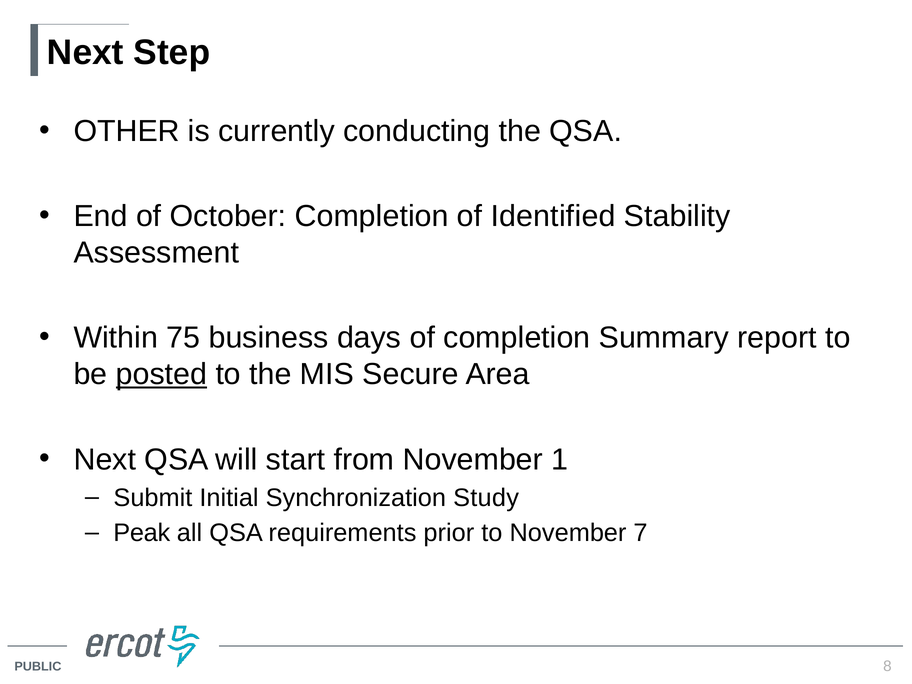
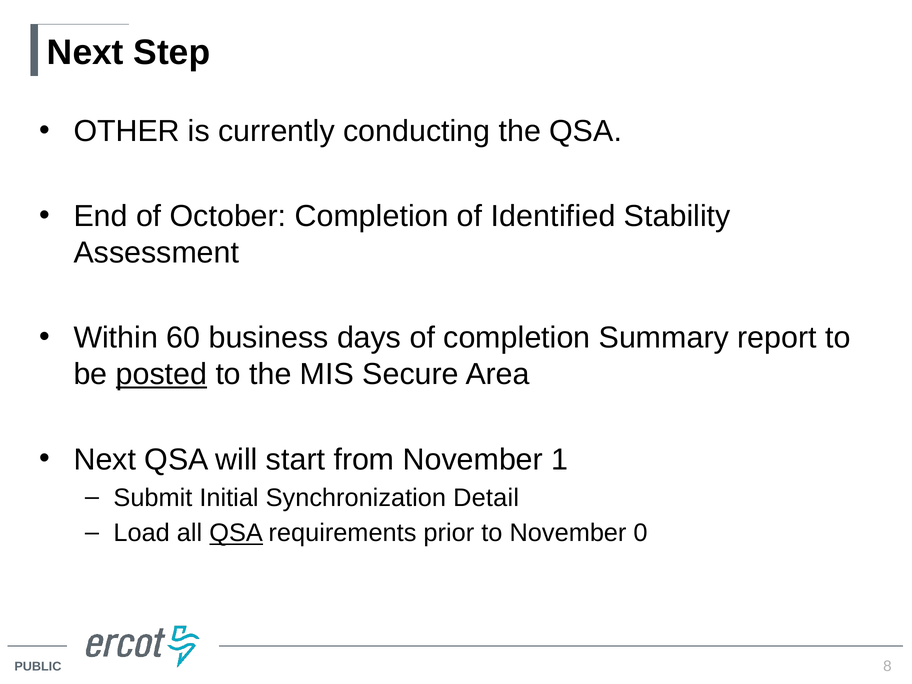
75: 75 -> 60
Study: Study -> Detail
Peak: Peak -> Load
QSA at (236, 533) underline: none -> present
7: 7 -> 0
